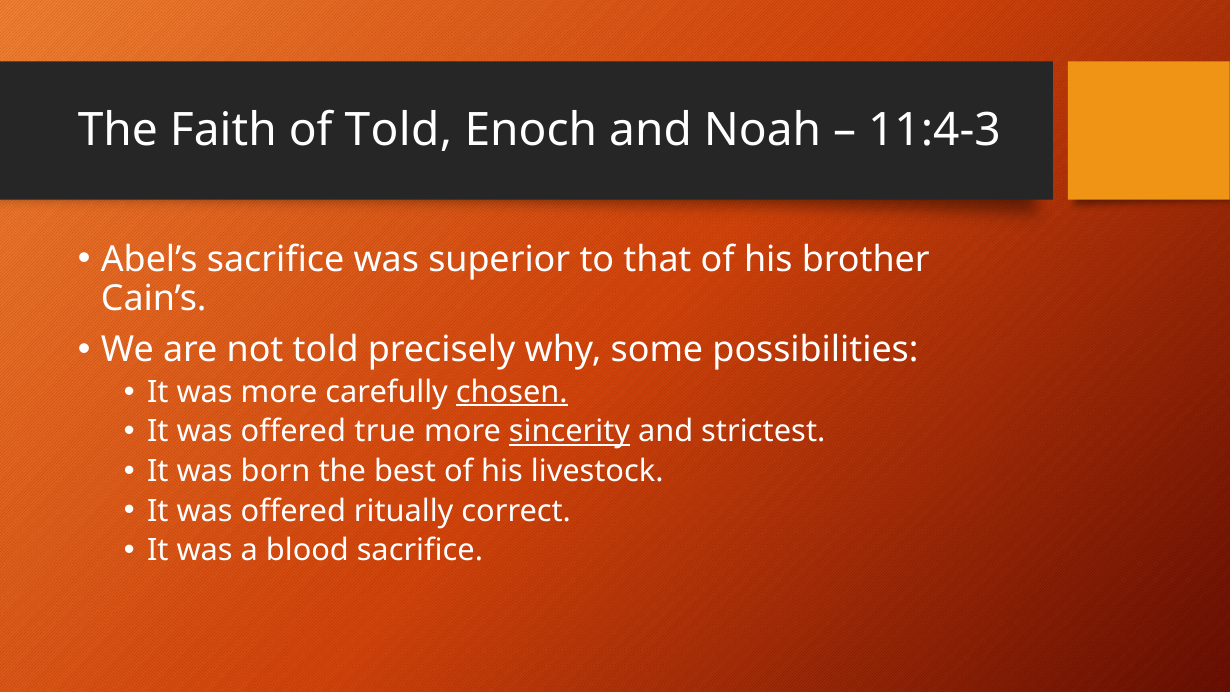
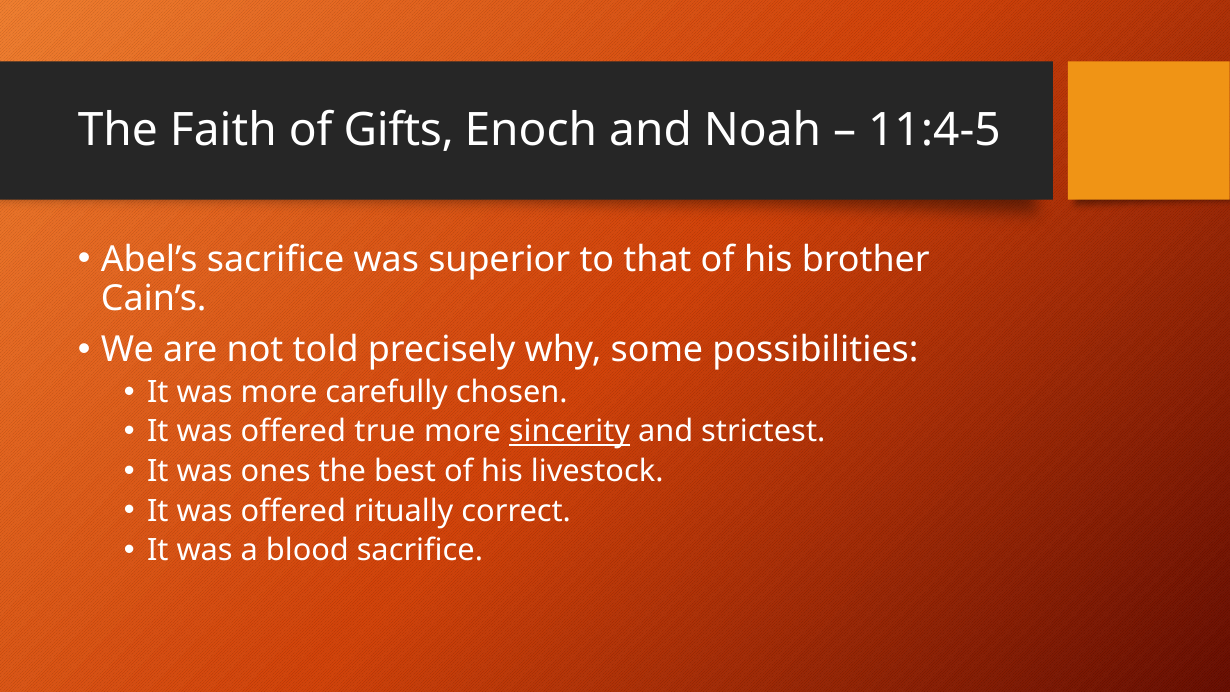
of Told: Told -> Gifts
11:4-3: 11:4-3 -> 11:4-5
chosen underline: present -> none
born: born -> ones
